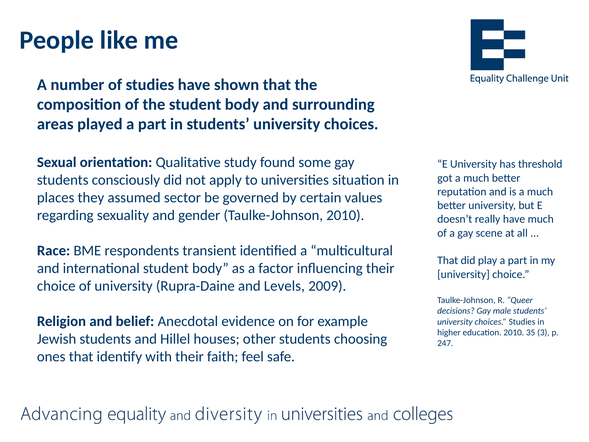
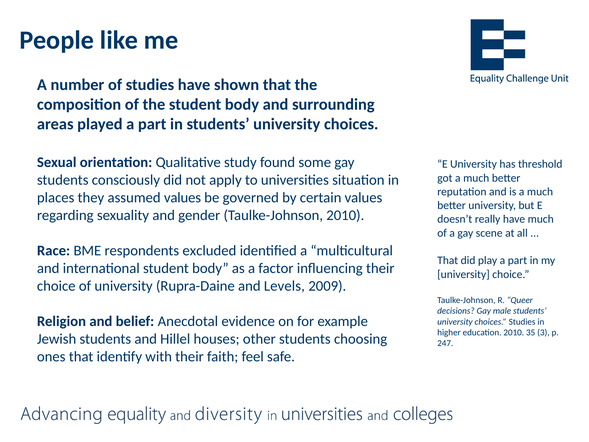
assumed sector: sector -> values
transient: transient -> excluded
